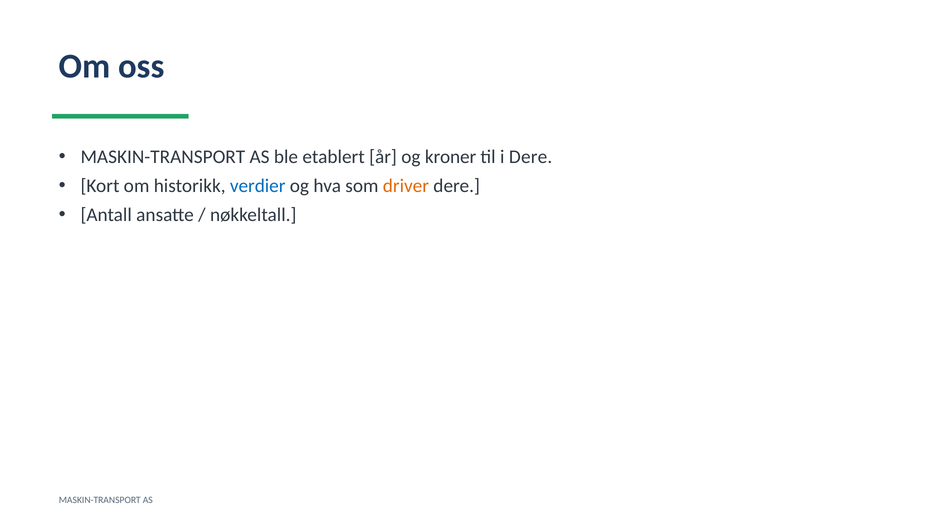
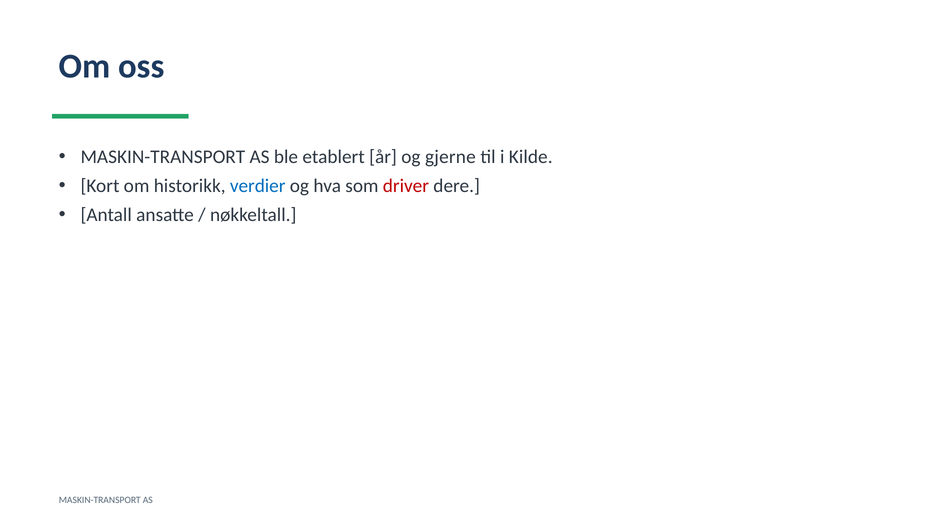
kroner: kroner -> gjerne
i Dere: Dere -> Kilde
driver colour: orange -> red
